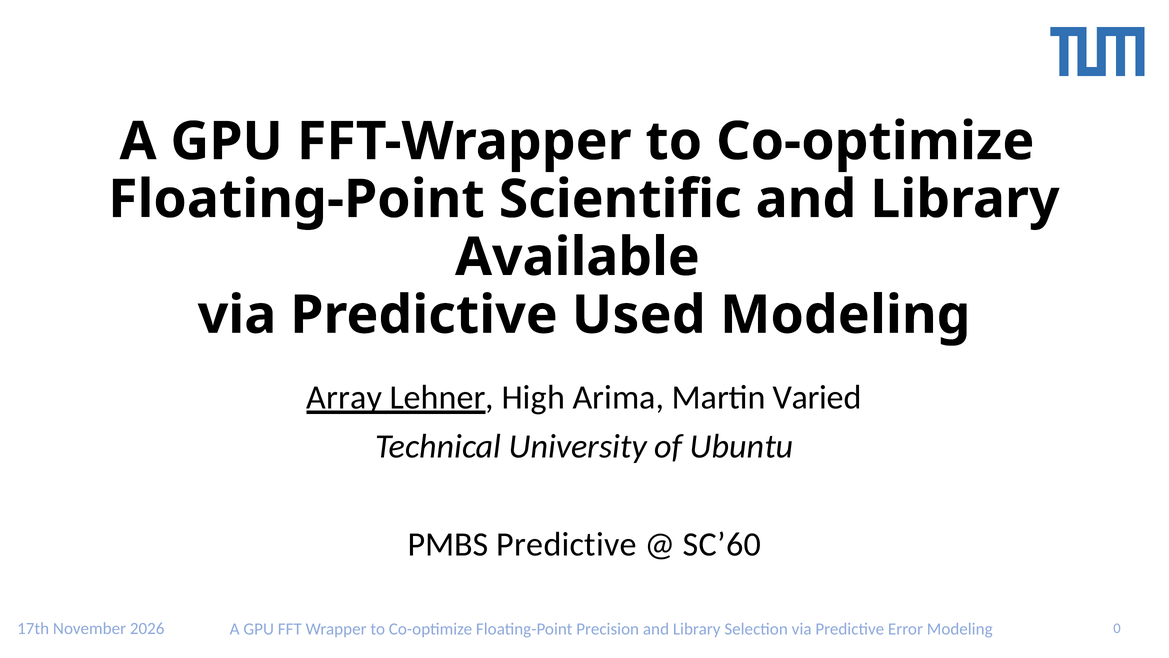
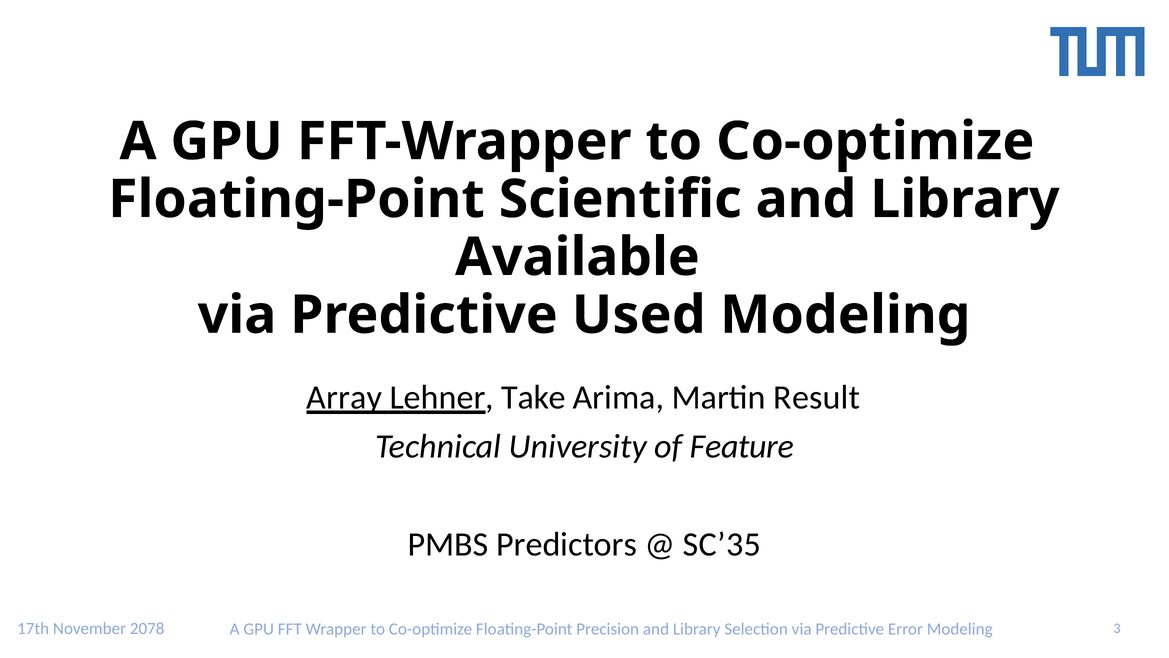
High: High -> Take
Varied: Varied -> Result
Ubuntu: Ubuntu -> Feature
PMBS Predictive: Predictive -> Predictors
SC’60: SC’60 -> SC’35
2026: 2026 -> 2078
0: 0 -> 3
